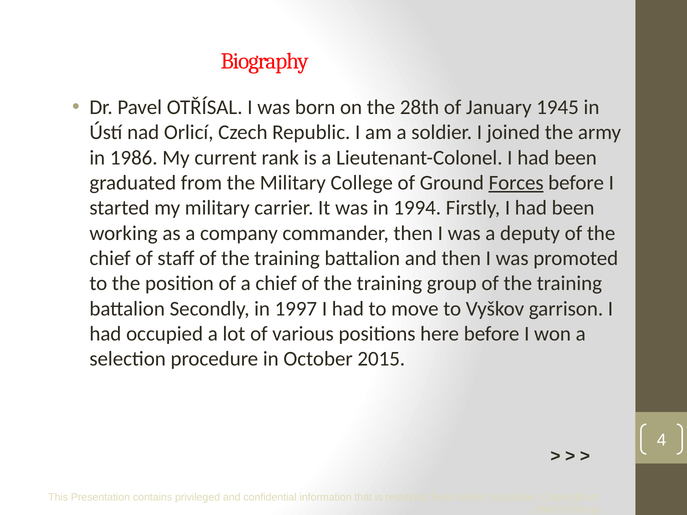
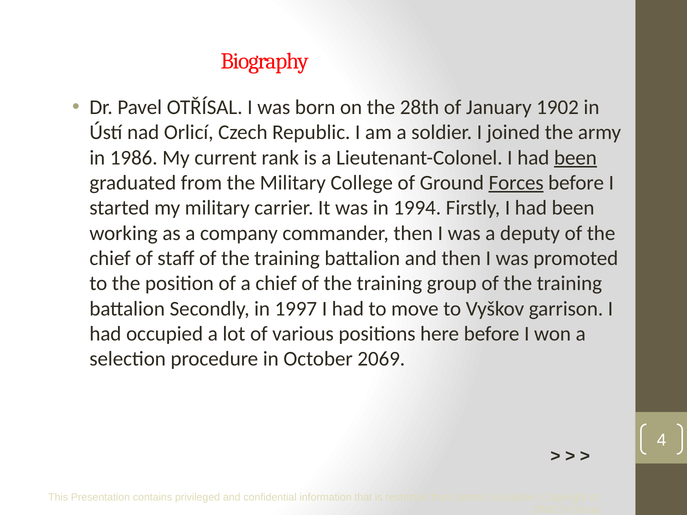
1945: 1945 -> 1902
been at (575, 158) underline: none -> present
2015: 2015 -> 2069
